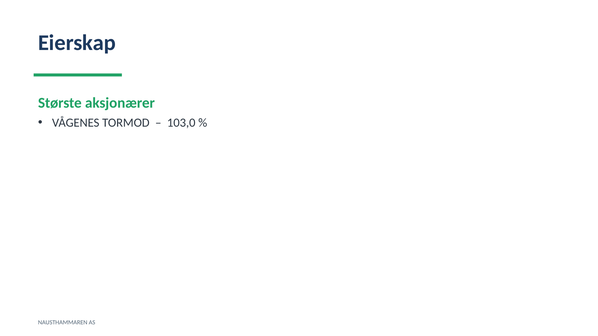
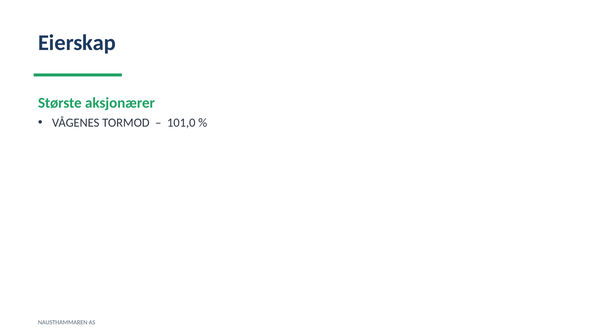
103,0: 103,0 -> 101,0
